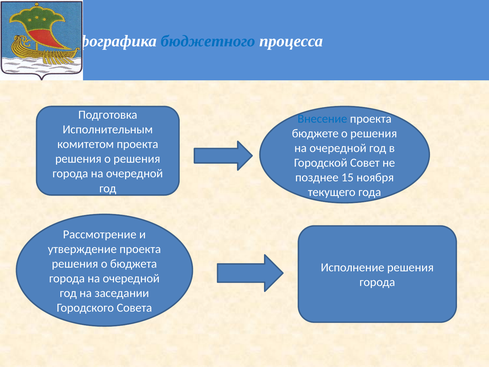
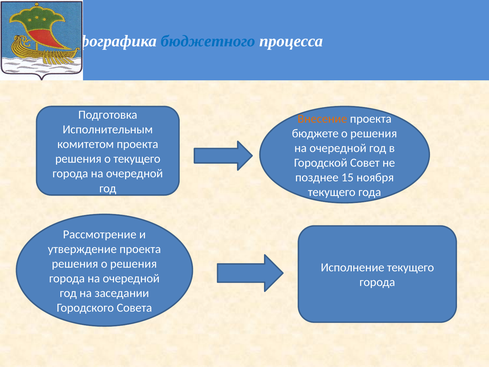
Внесение colour: blue -> orange
решения о решения: решения -> текущего
решения о бюджета: бюджета -> решения
Исполнение решения: решения -> текущего
